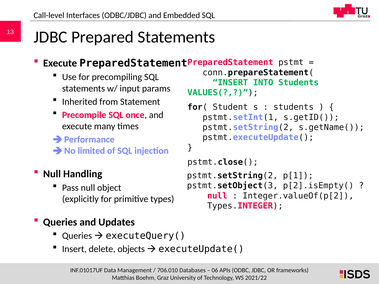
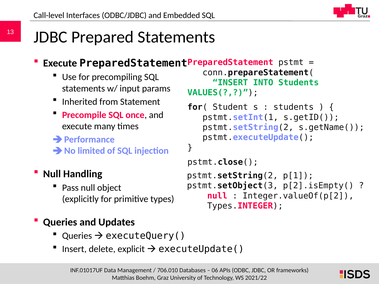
objects: objects -> explicit
